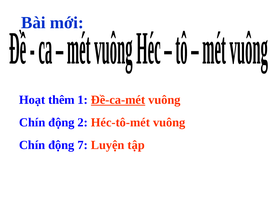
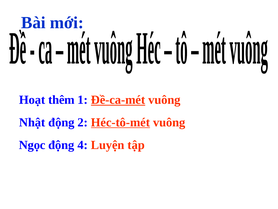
Chín at (32, 122): Chín -> Nhật
Héc-tô-mét underline: none -> present
Chín at (32, 145): Chín -> Ngọc
7: 7 -> 4
